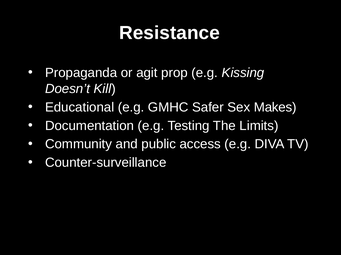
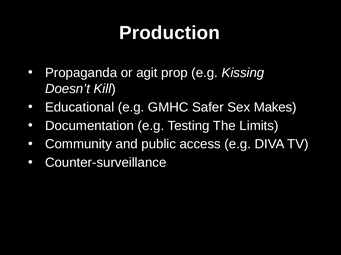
Resistance: Resistance -> Production
